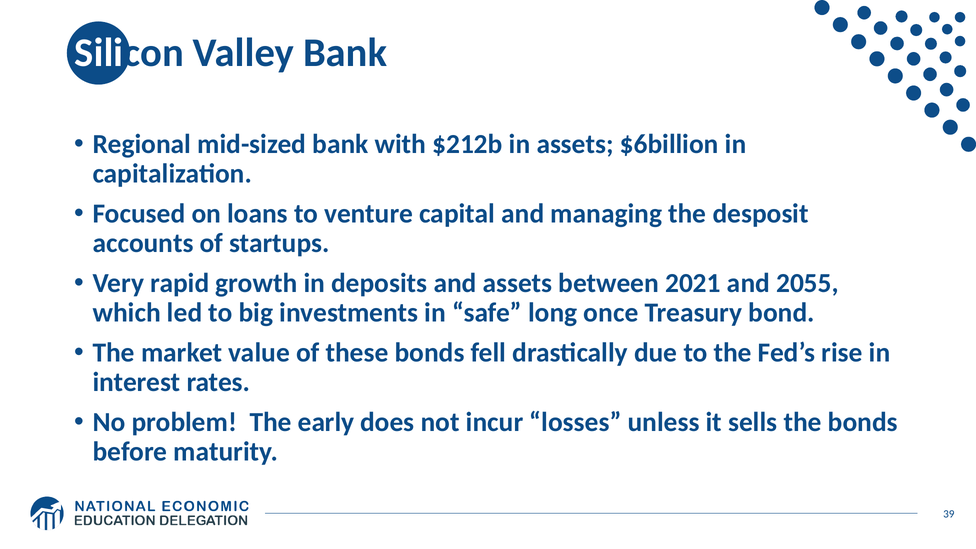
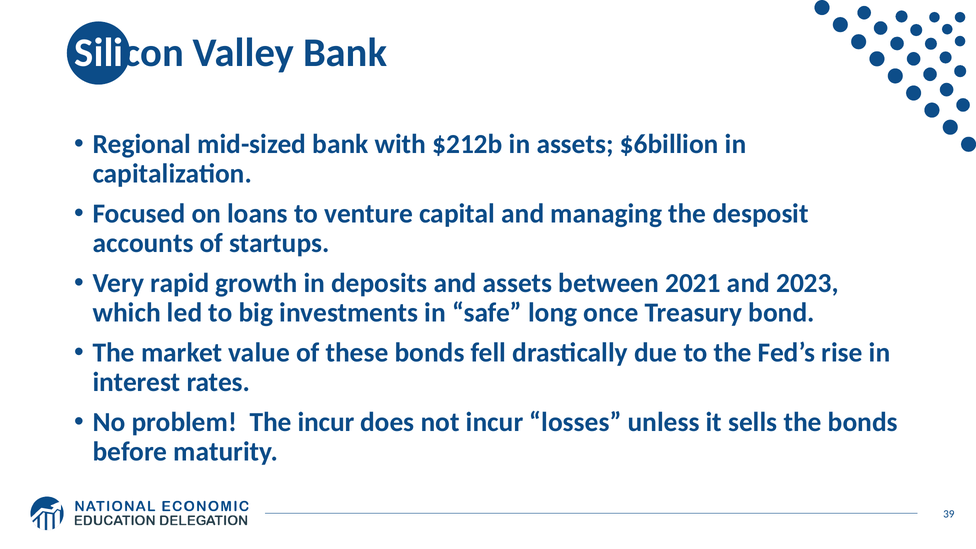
2055: 2055 -> 2023
The early: early -> incur
